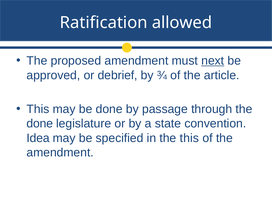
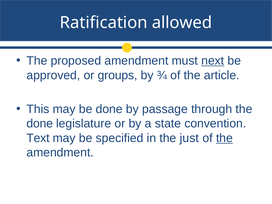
debrief: debrief -> groups
Idea: Idea -> Text
the this: this -> just
the at (224, 138) underline: none -> present
